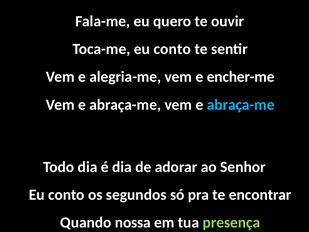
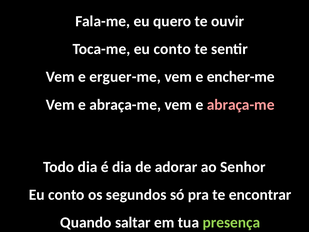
alegria-me: alegria-me -> erguer-me
abraça-me at (241, 105) colour: light blue -> pink
nossa: nossa -> saltar
